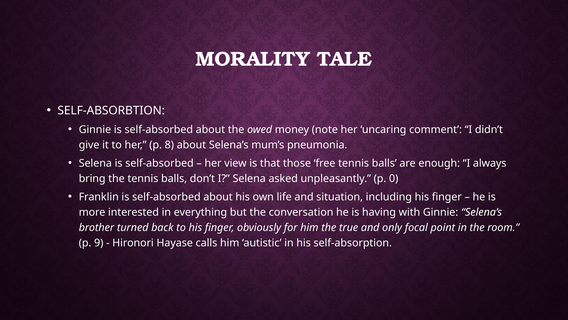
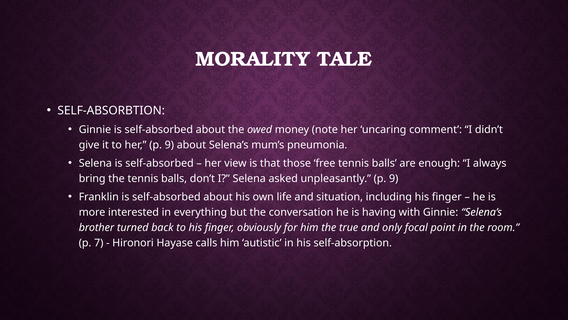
her p 8: 8 -> 9
unpleasantly p 0: 0 -> 9
9: 9 -> 7
